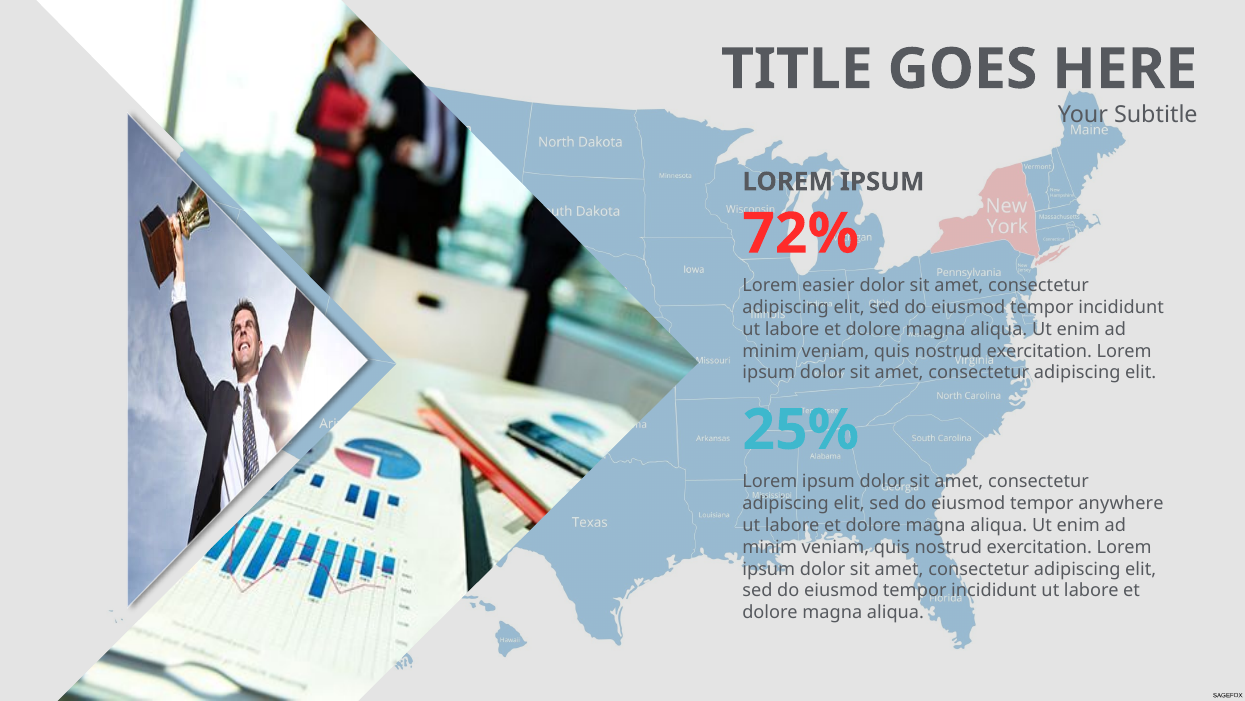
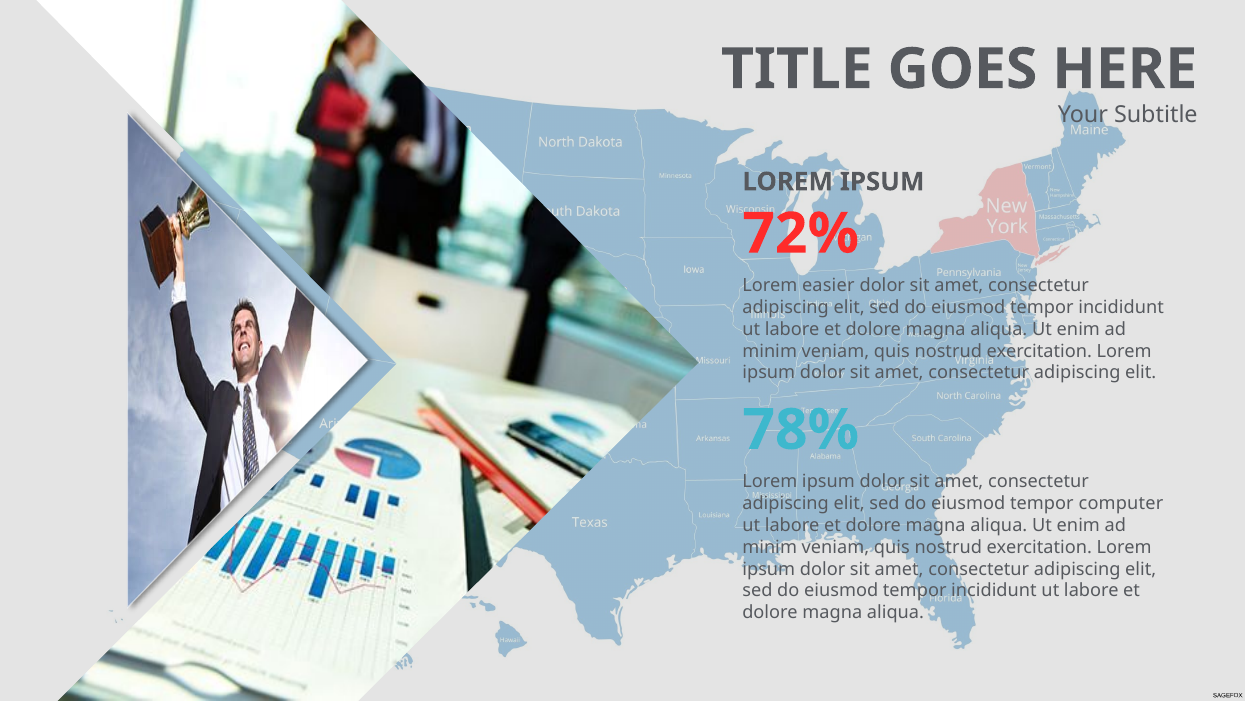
25%: 25% -> 78%
anywhere: anywhere -> computer
